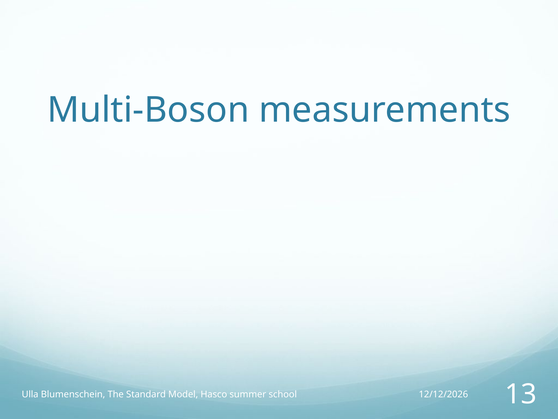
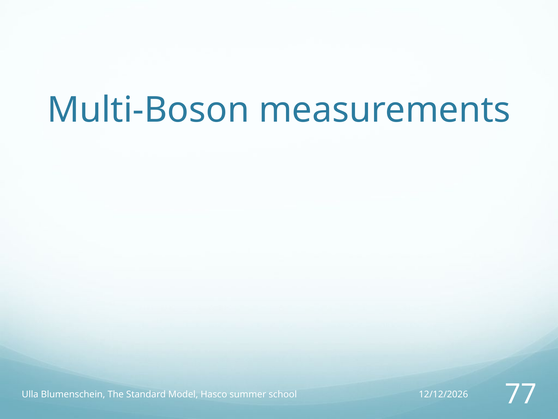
13: 13 -> 77
